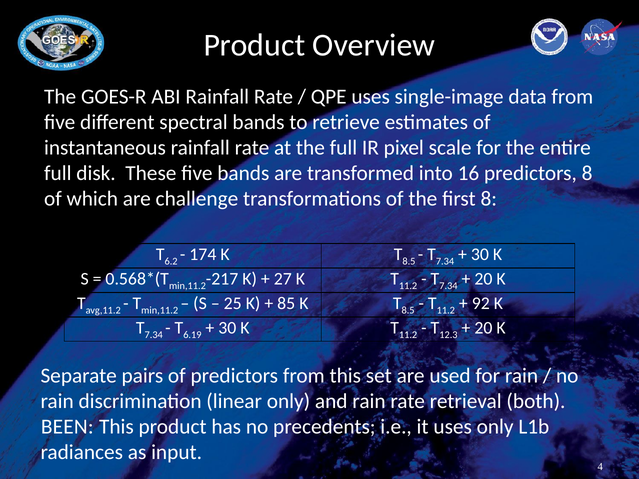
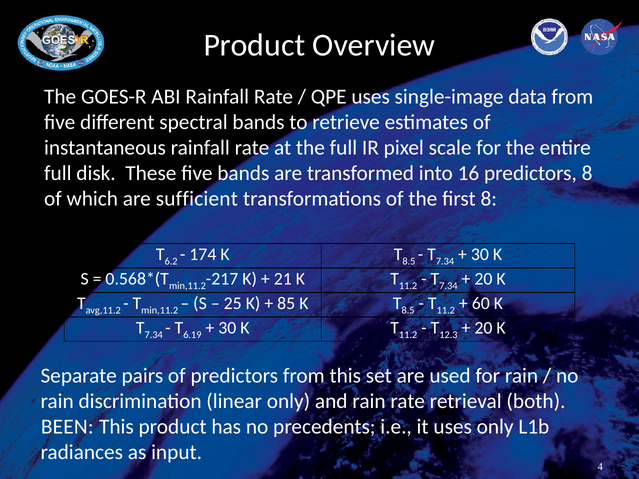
challenge: challenge -> sufficient
27: 27 -> 21
92: 92 -> 60
